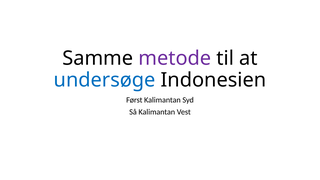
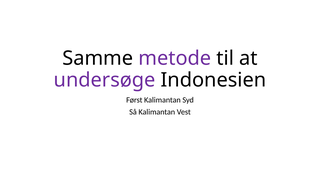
undersøge colour: blue -> purple
